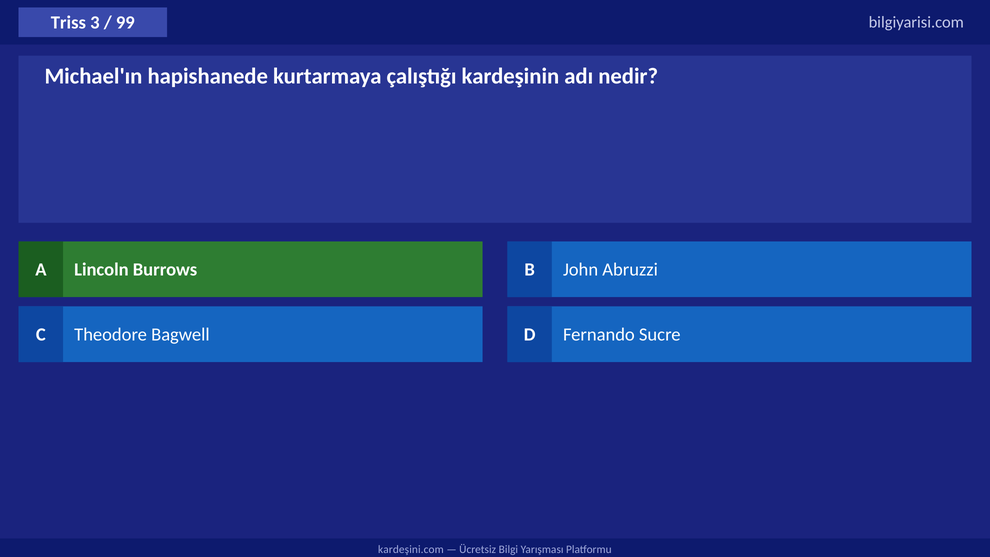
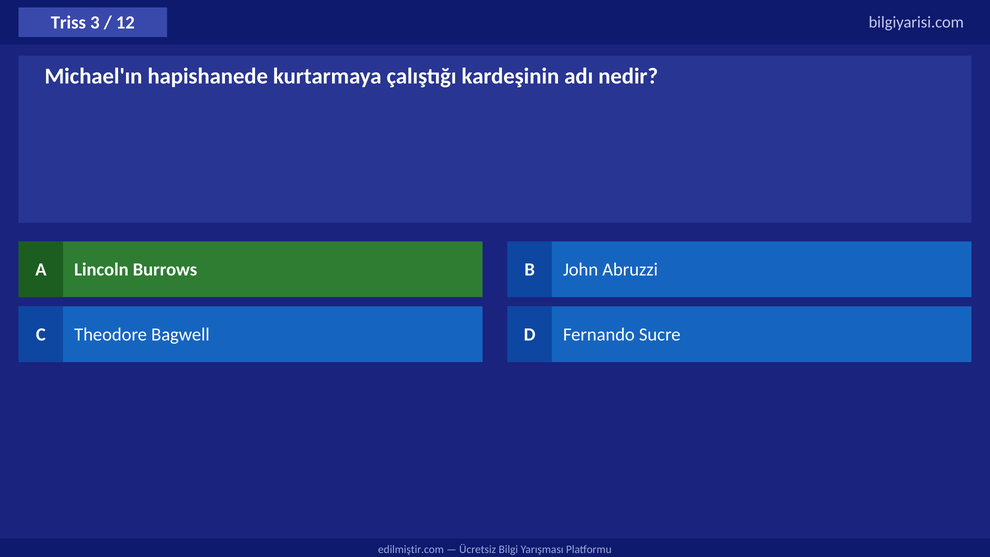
99: 99 -> 12
kardeşini.com: kardeşini.com -> edilmiştir.com
